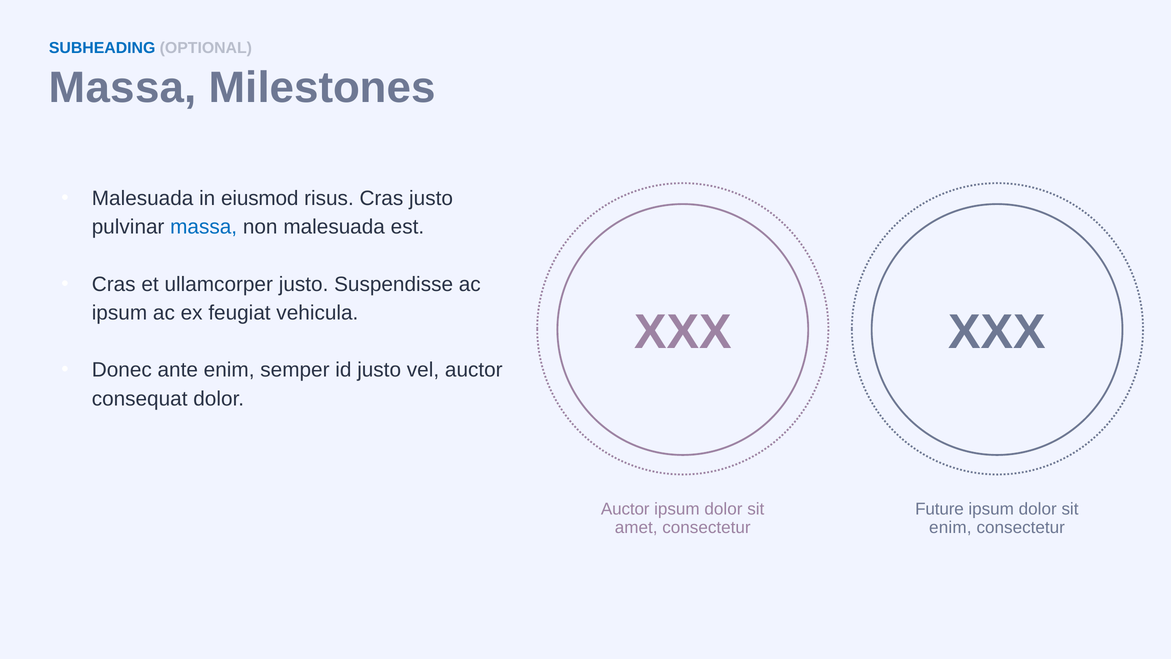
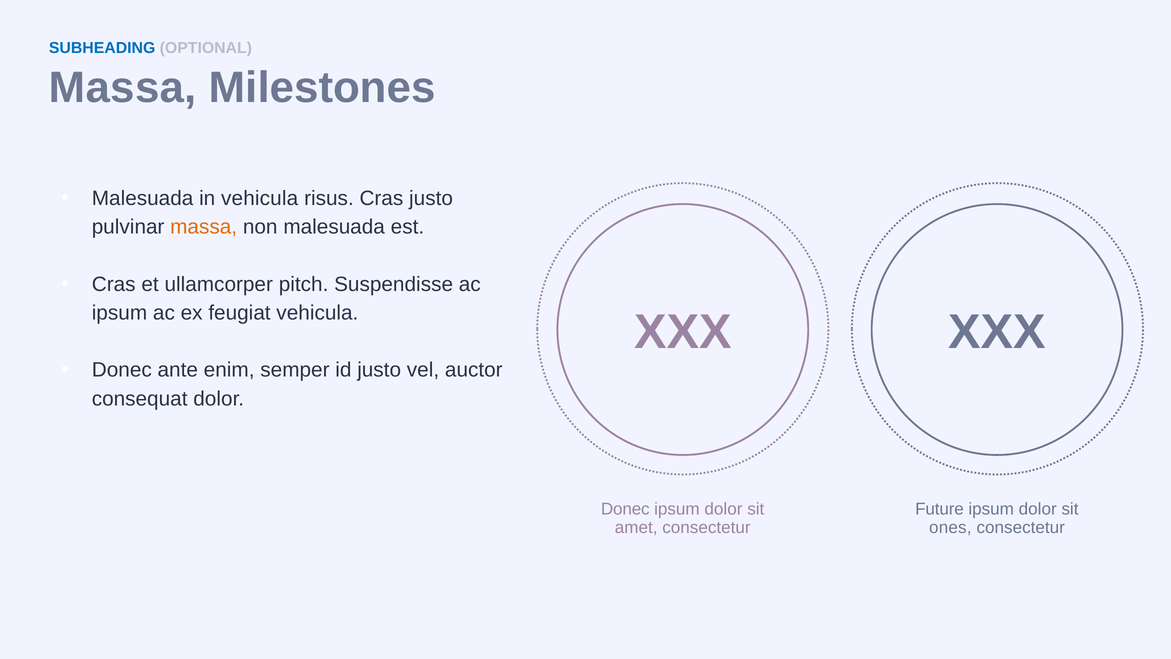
in eiusmod: eiusmod -> vehicula
massa at (204, 227) colour: blue -> orange
ullamcorper justo: justo -> pitch
Auctor at (625, 509): Auctor -> Donec
enim at (950, 527): enim -> ones
